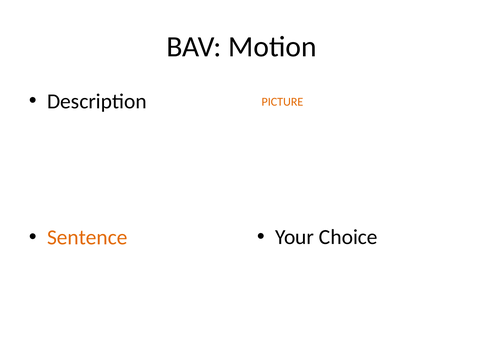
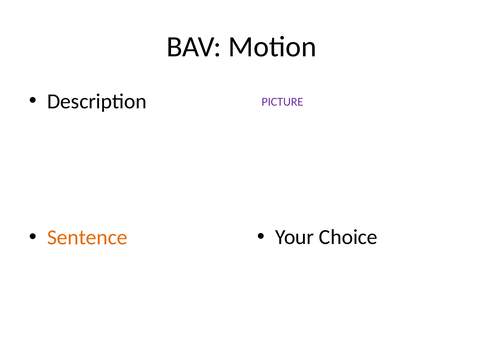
PICTURE colour: orange -> purple
